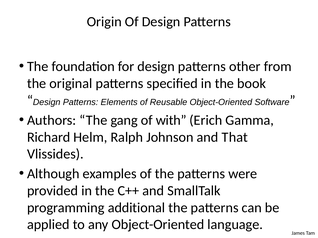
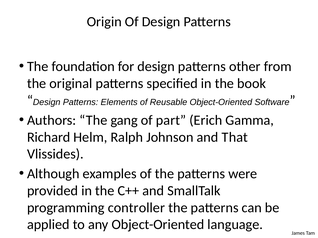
with: with -> part
additional: additional -> controller
